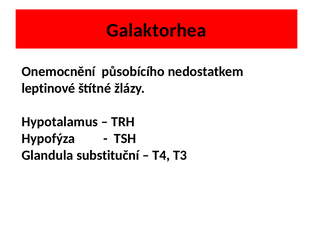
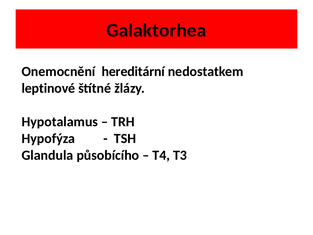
působícího: působícího -> hereditární
substituční: substituční -> působícího
